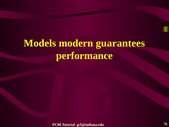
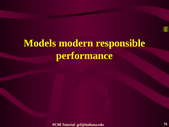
guarantees: guarantees -> responsible
